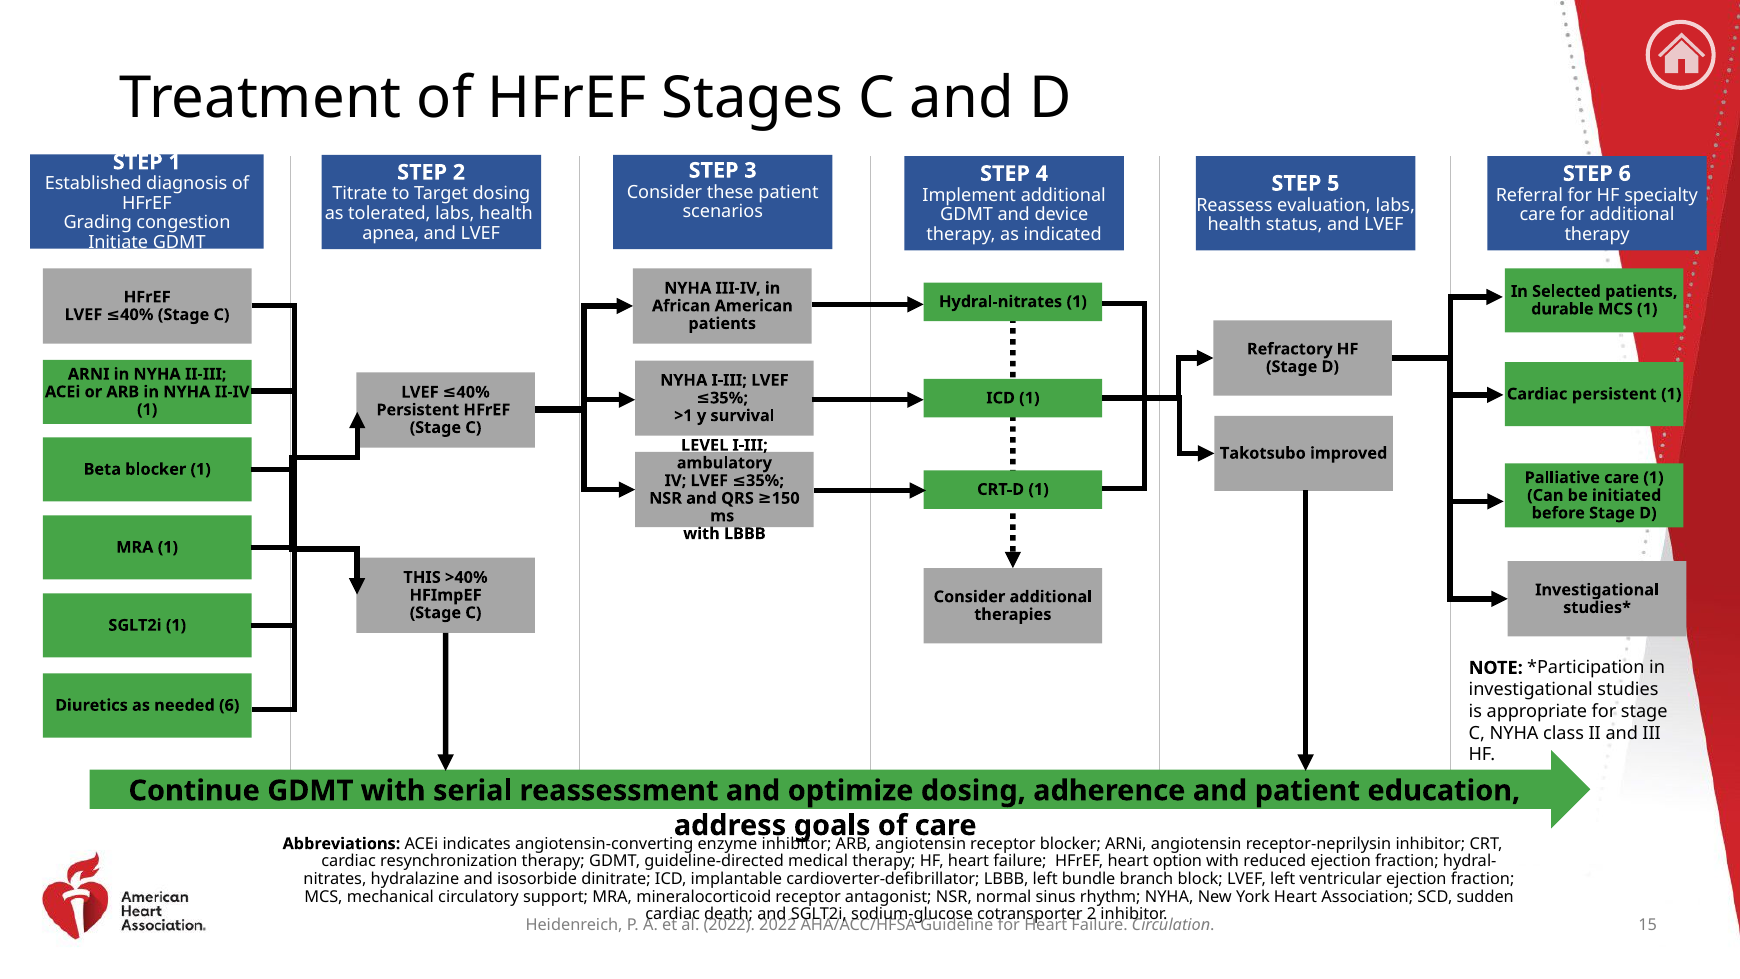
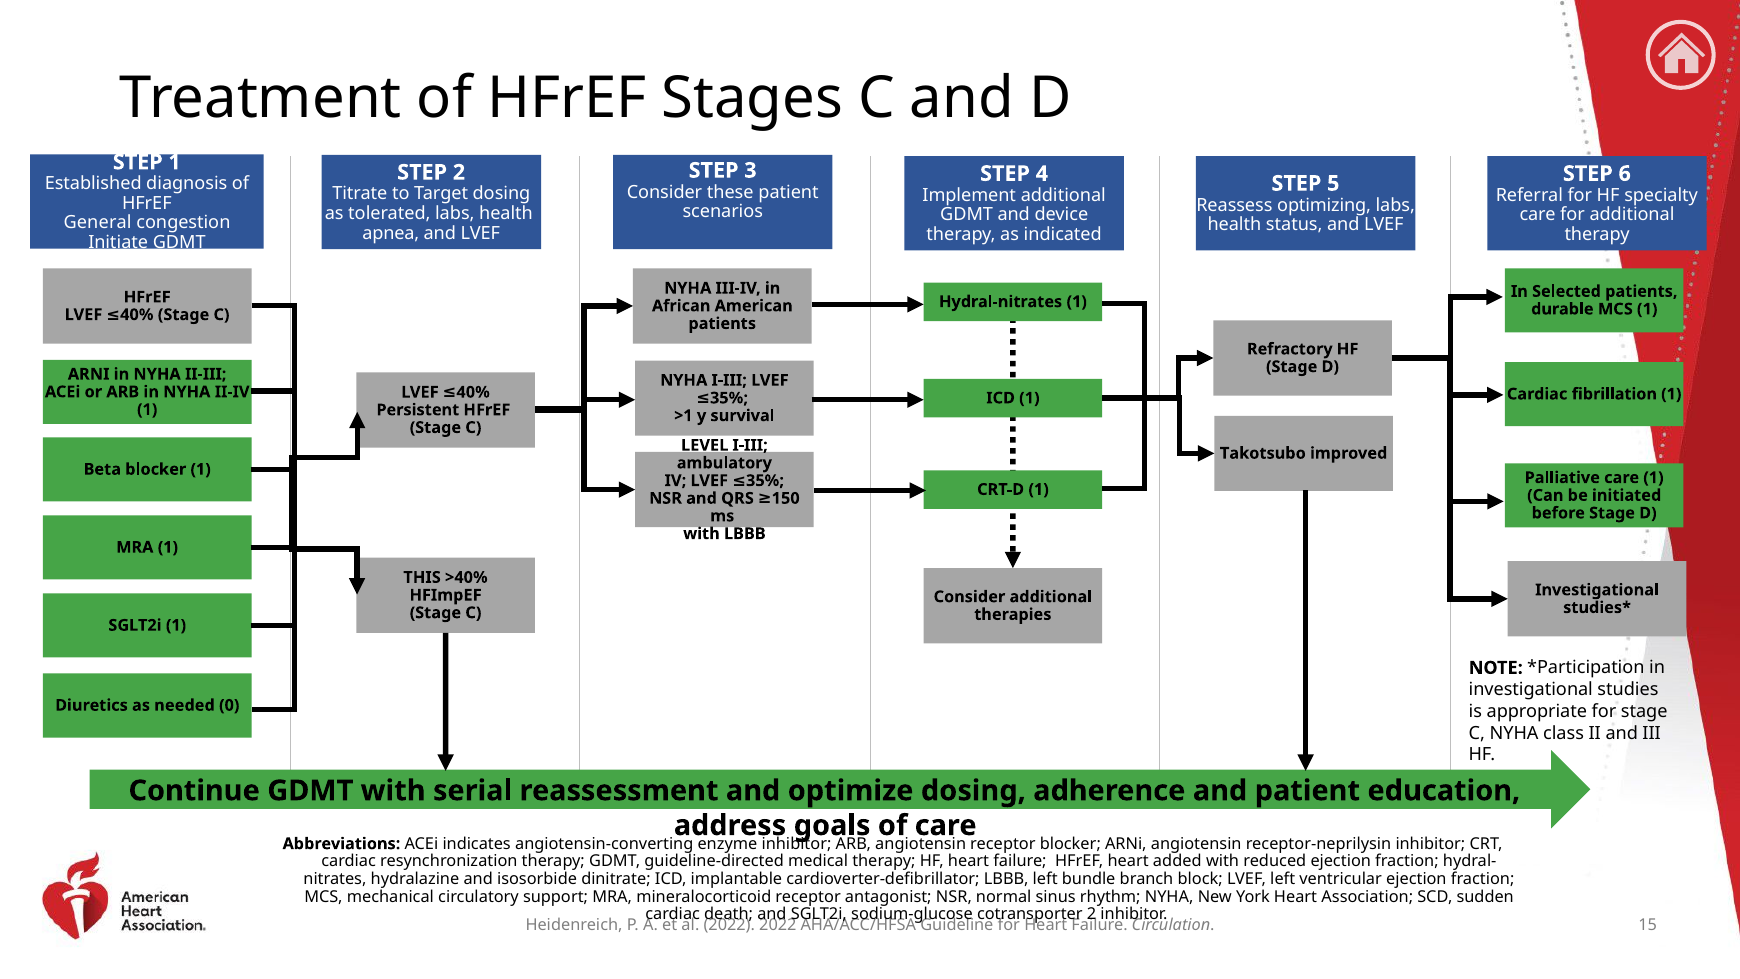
evaluation: evaluation -> optimizing
Grading: Grading -> General
Cardiac persistent: persistent -> fibrillation
needed 6: 6 -> 0
option: option -> added
